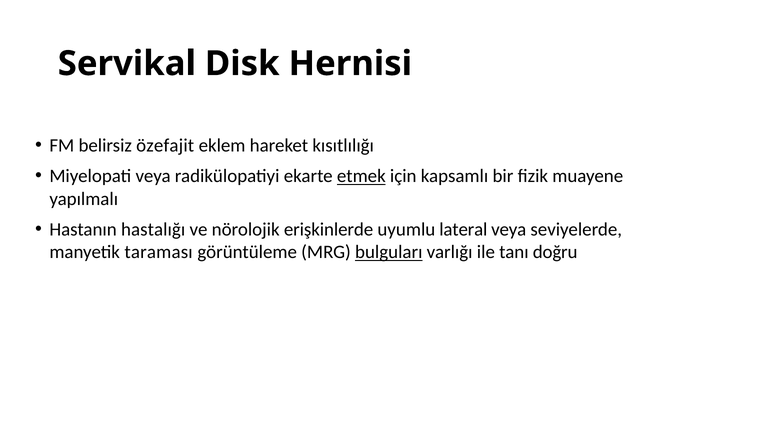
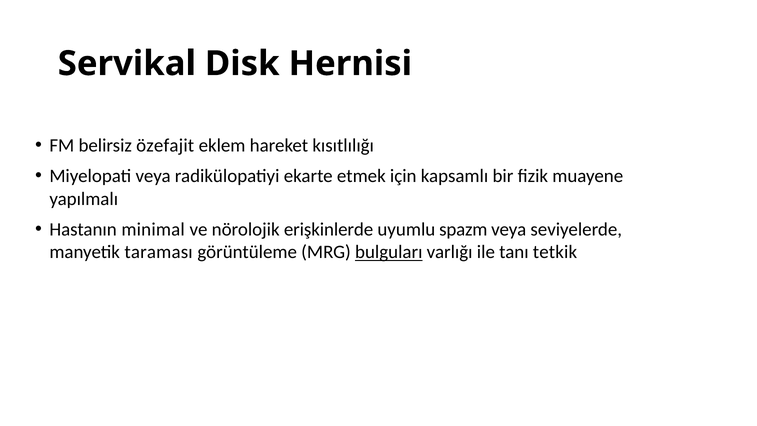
etmek underline: present -> none
hastalığı: hastalığı -> minimal
lateral: lateral -> spazm
doğru: doğru -> tetkik
